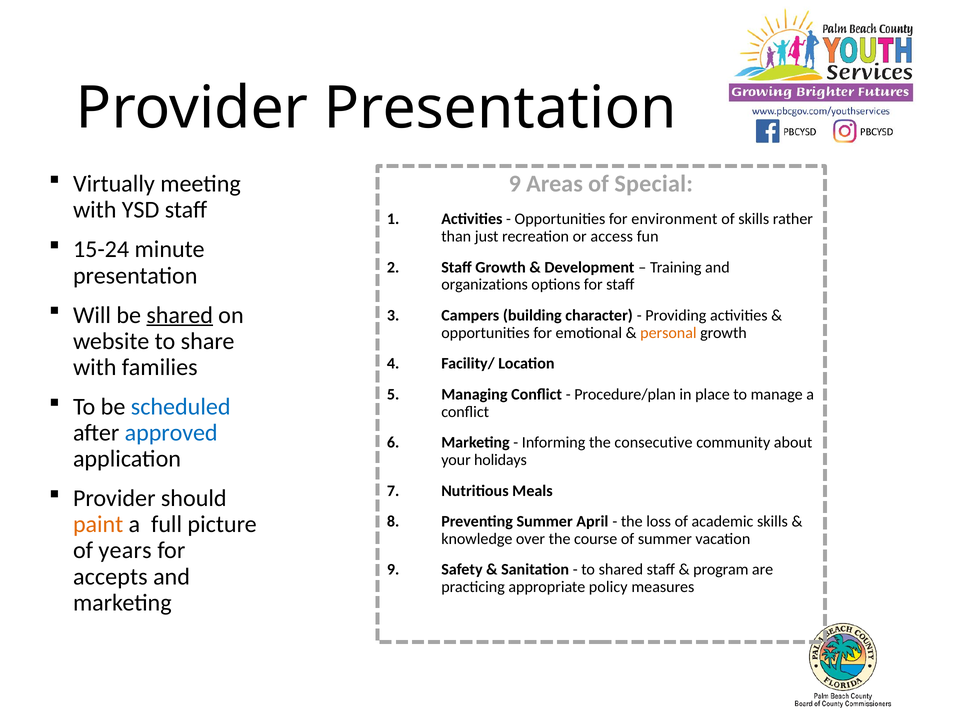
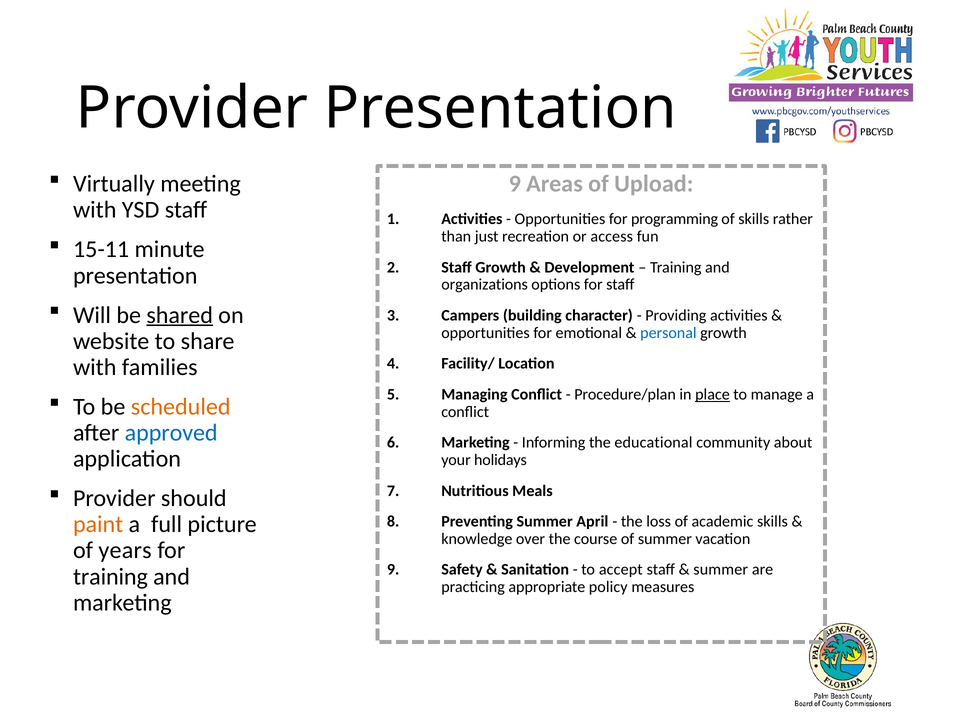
Special: Special -> Upload
environment: environment -> programming
15-24: 15-24 -> 15-11
personal colour: orange -> blue
place underline: none -> present
scheduled colour: blue -> orange
consecutive: consecutive -> educational
to shared: shared -> accept
program at (721, 569): program -> summer
accepts at (110, 576): accepts -> training
